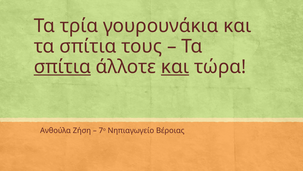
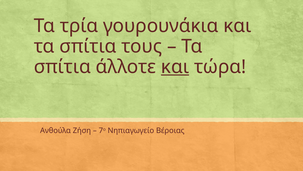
σπίτια at (62, 67) underline: present -> none
